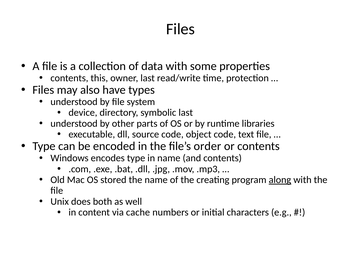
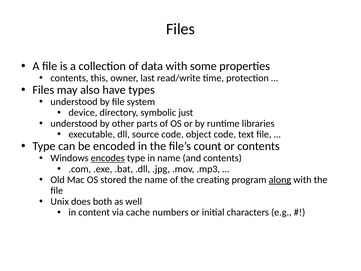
symbolic last: last -> just
order: order -> count
encodes underline: none -> present
